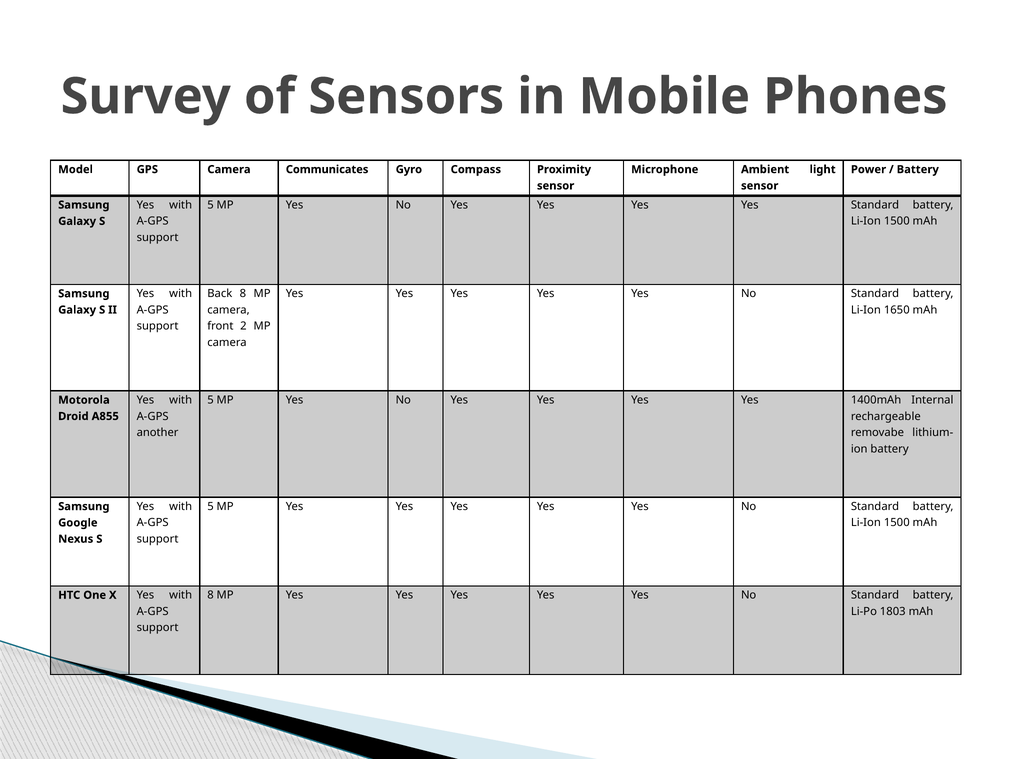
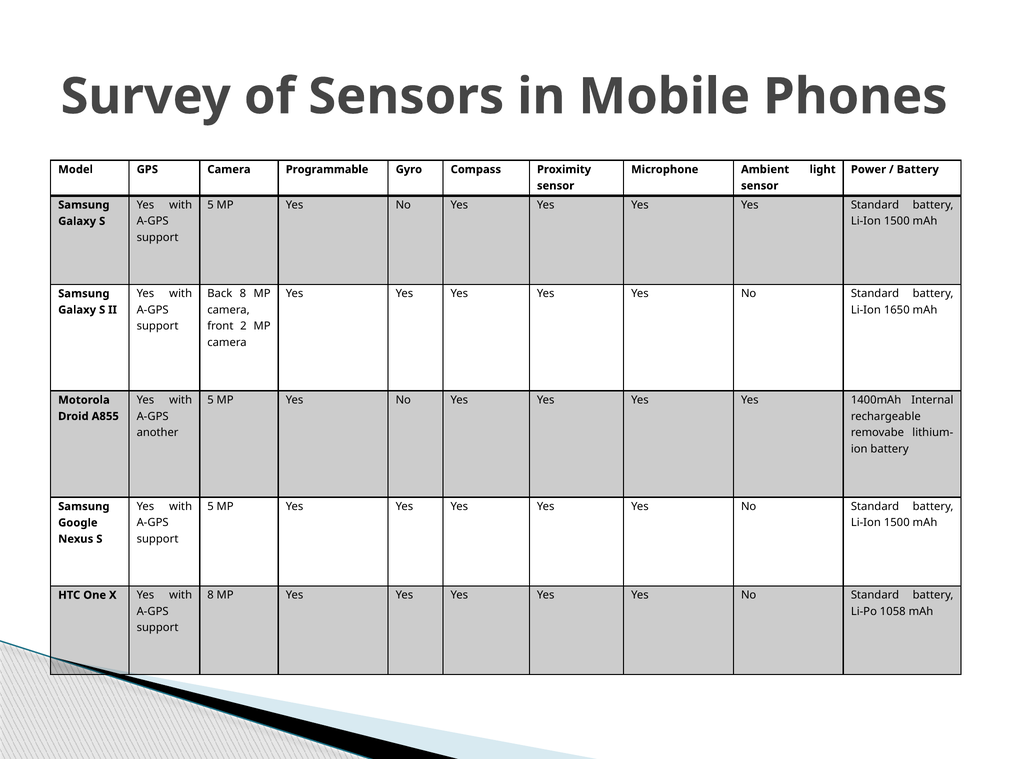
Communicates: Communicates -> Programmable
1803: 1803 -> 1058
